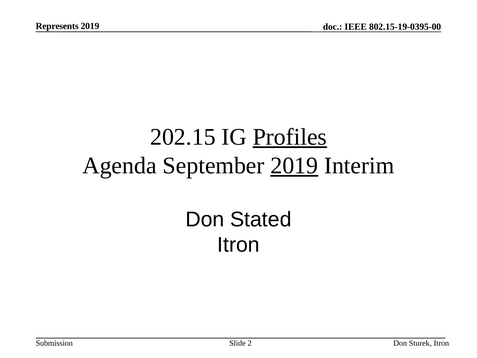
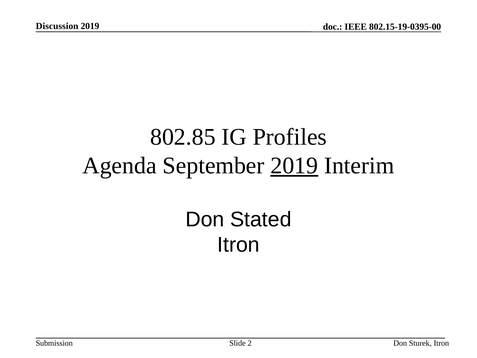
Represents: Represents -> Discussion
202.15: 202.15 -> 802.85
Profiles underline: present -> none
